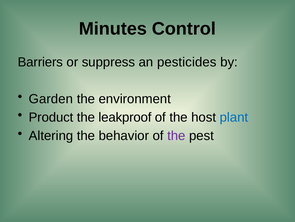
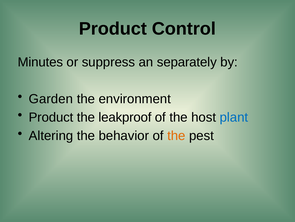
Minutes at (113, 29): Minutes -> Product
Barriers: Barriers -> Minutes
pesticides: pesticides -> separately
the at (176, 135) colour: purple -> orange
